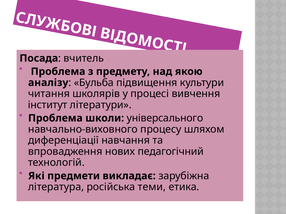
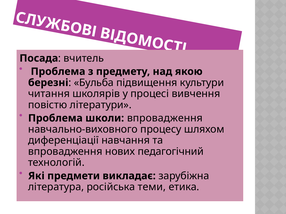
аналізу: аналізу -> березні
інститут: інститут -> повістю
школи універсального: універсального -> впровадження
